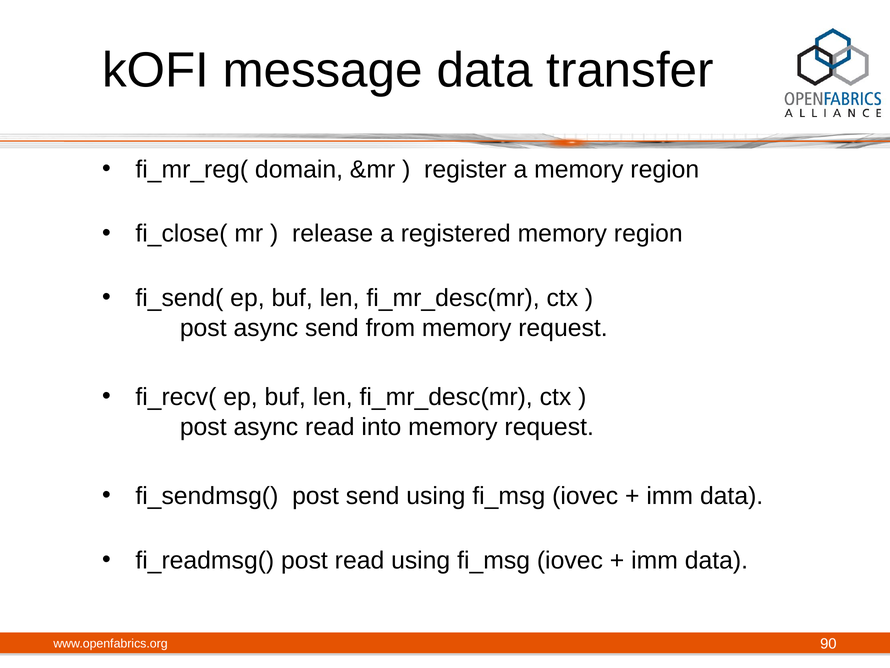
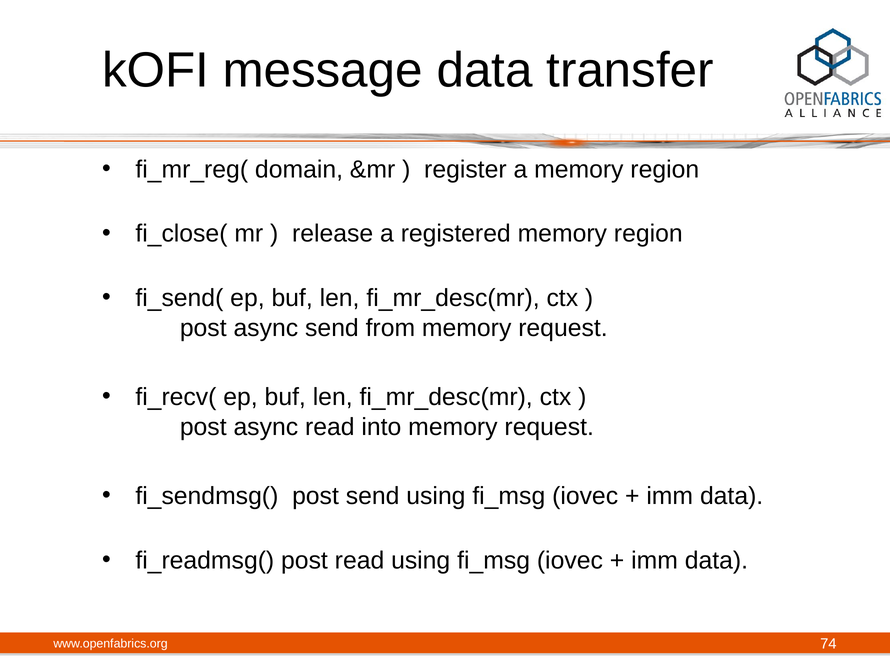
90: 90 -> 74
